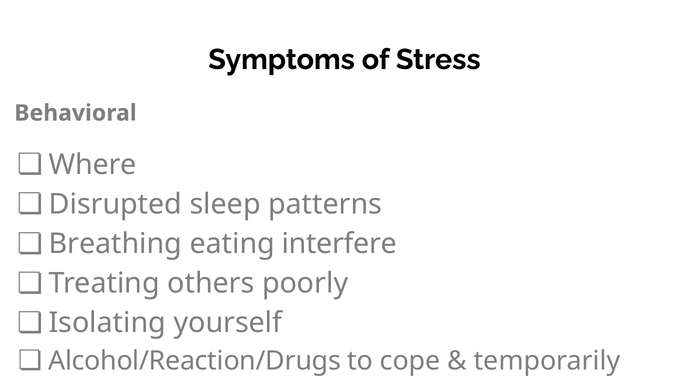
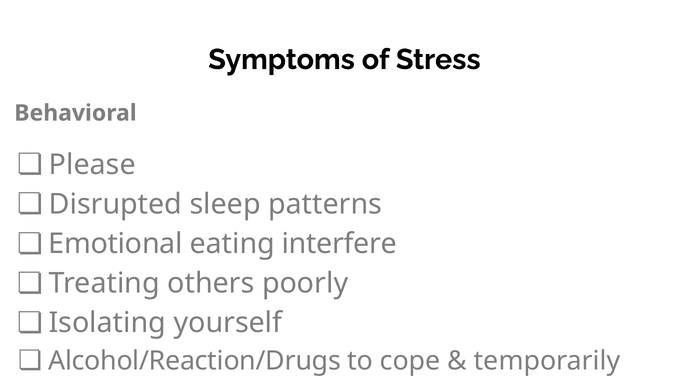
Where: Where -> Please
Breathing: Breathing -> Emotional
